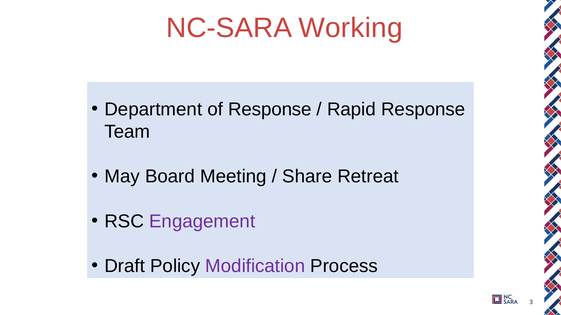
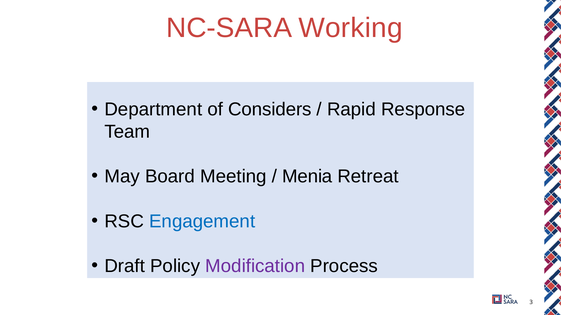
of Response: Response -> Considers
Share: Share -> Menia
Engagement colour: purple -> blue
